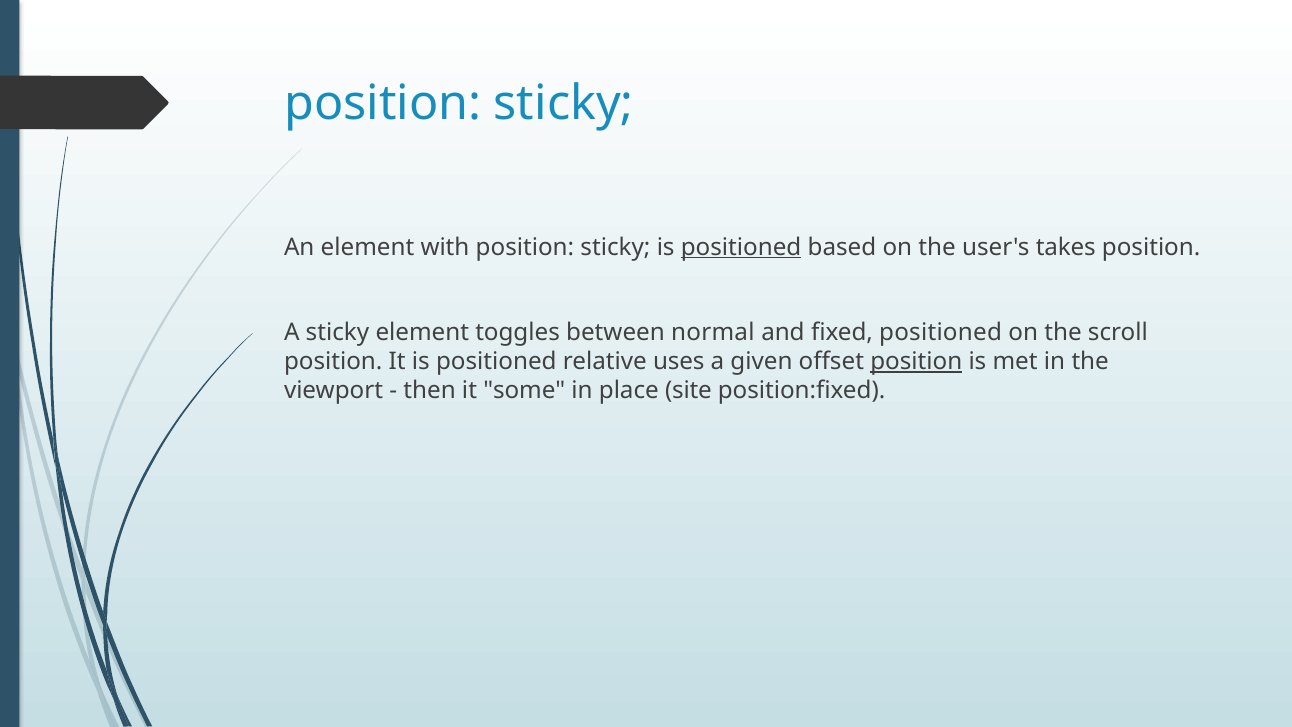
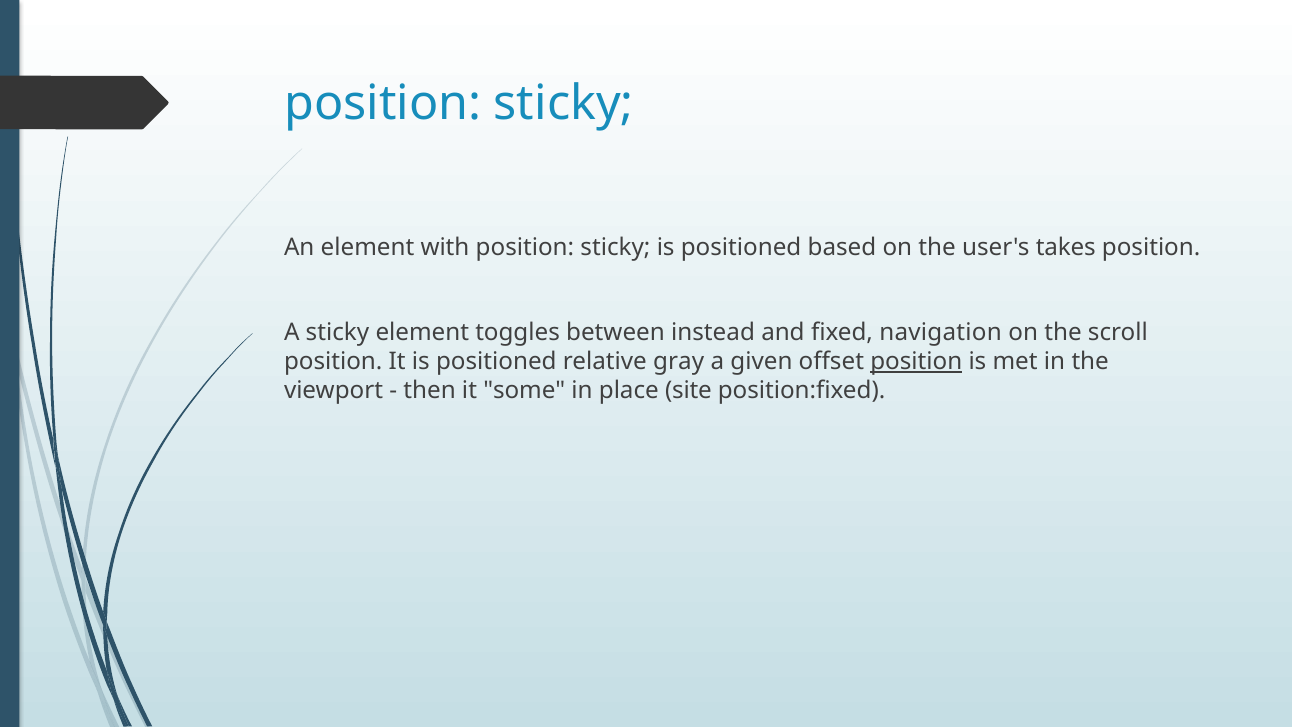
positioned at (741, 247) underline: present -> none
normal: normal -> instead
fixed positioned: positioned -> navigation
uses: uses -> gray
